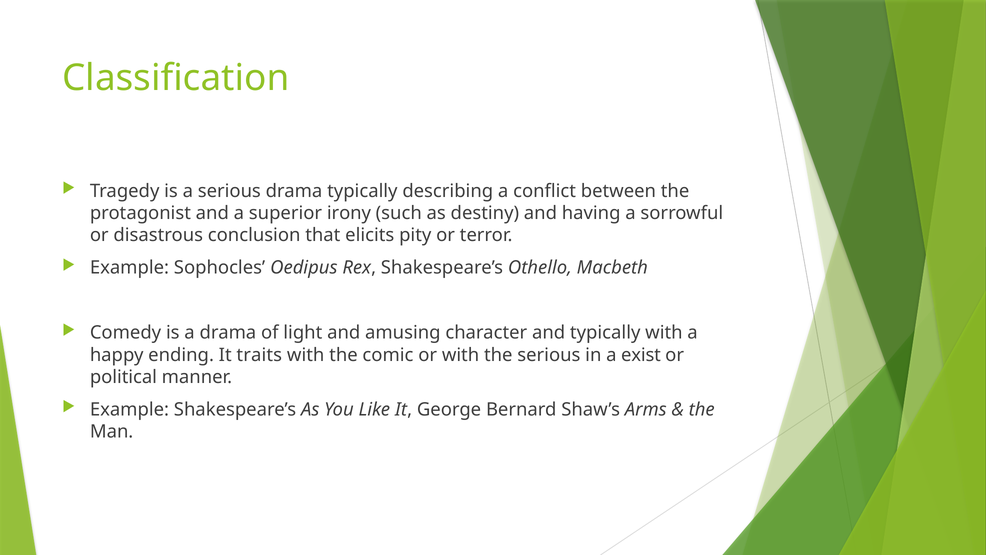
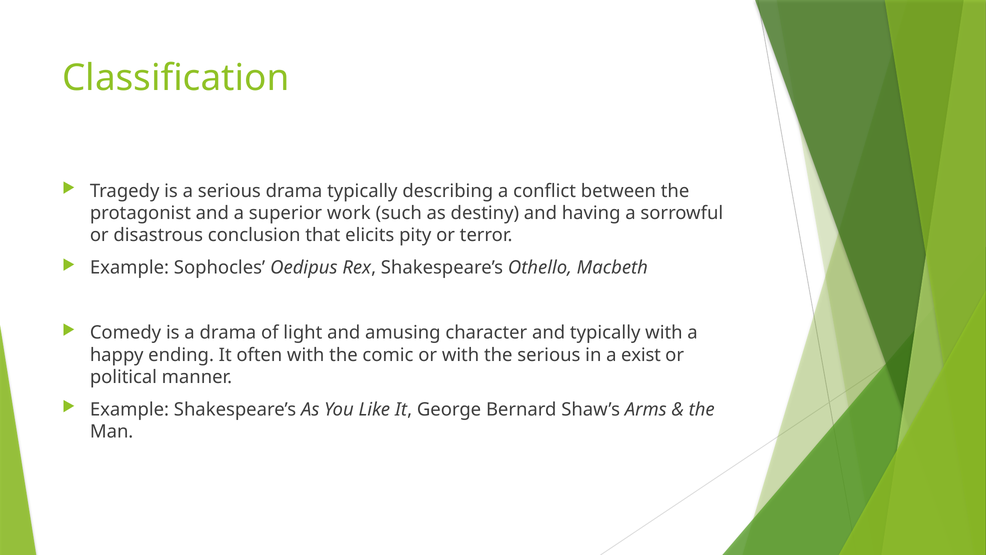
irony: irony -> work
traits: traits -> often
